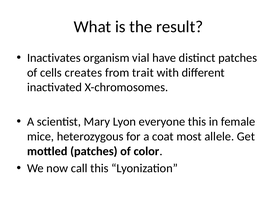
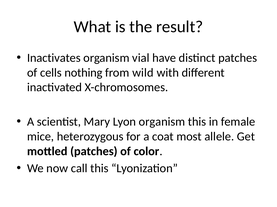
creates: creates -> nothing
trait: trait -> wild
Lyon everyone: everyone -> organism
